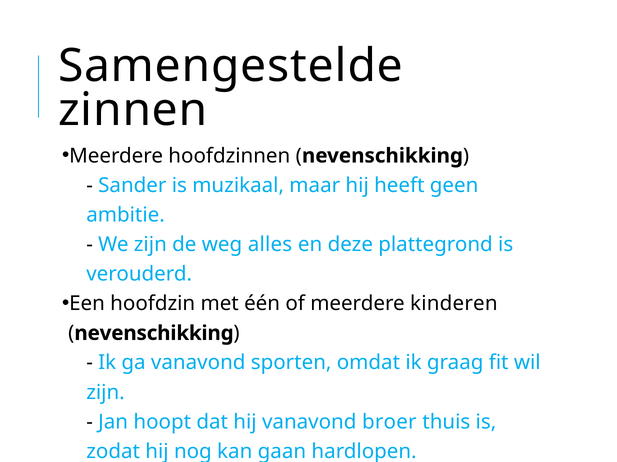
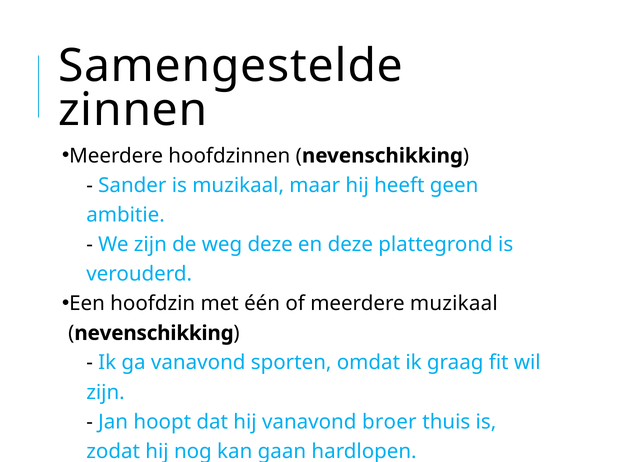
weg alles: alles -> deze
meerdere kinderen: kinderen -> muzikaal
